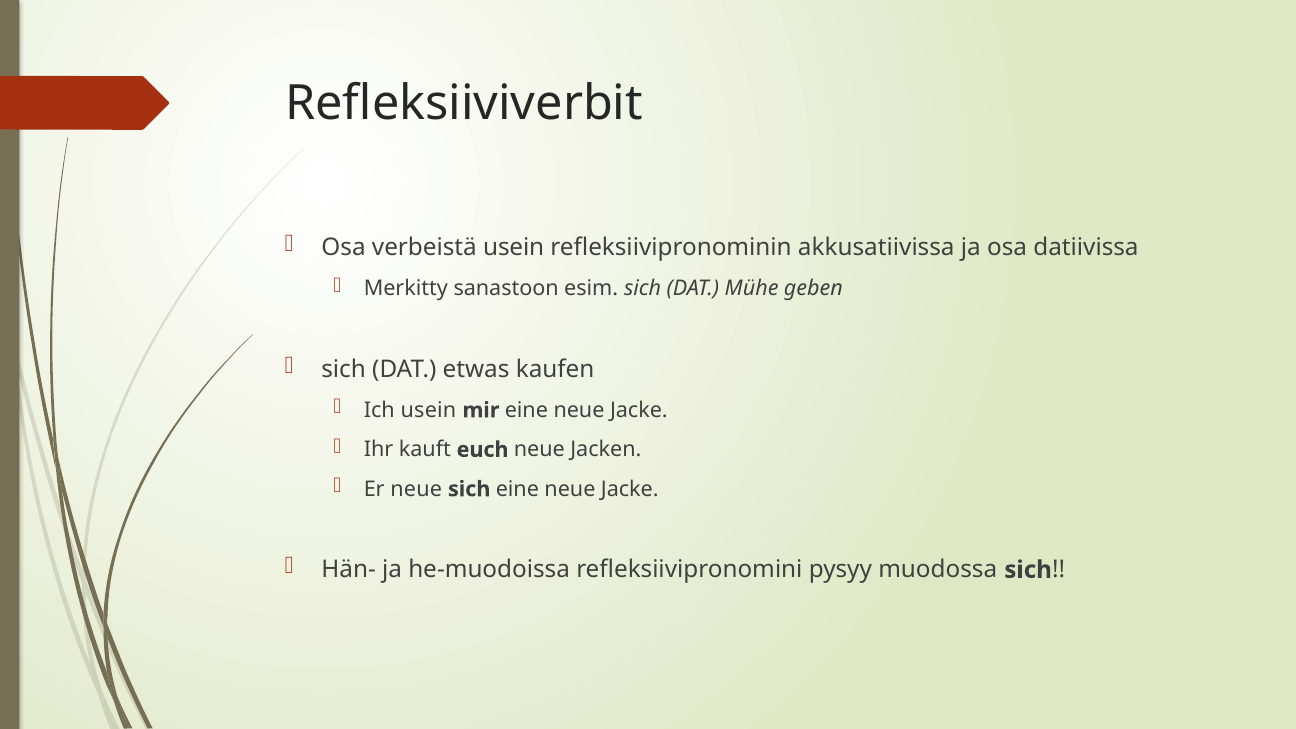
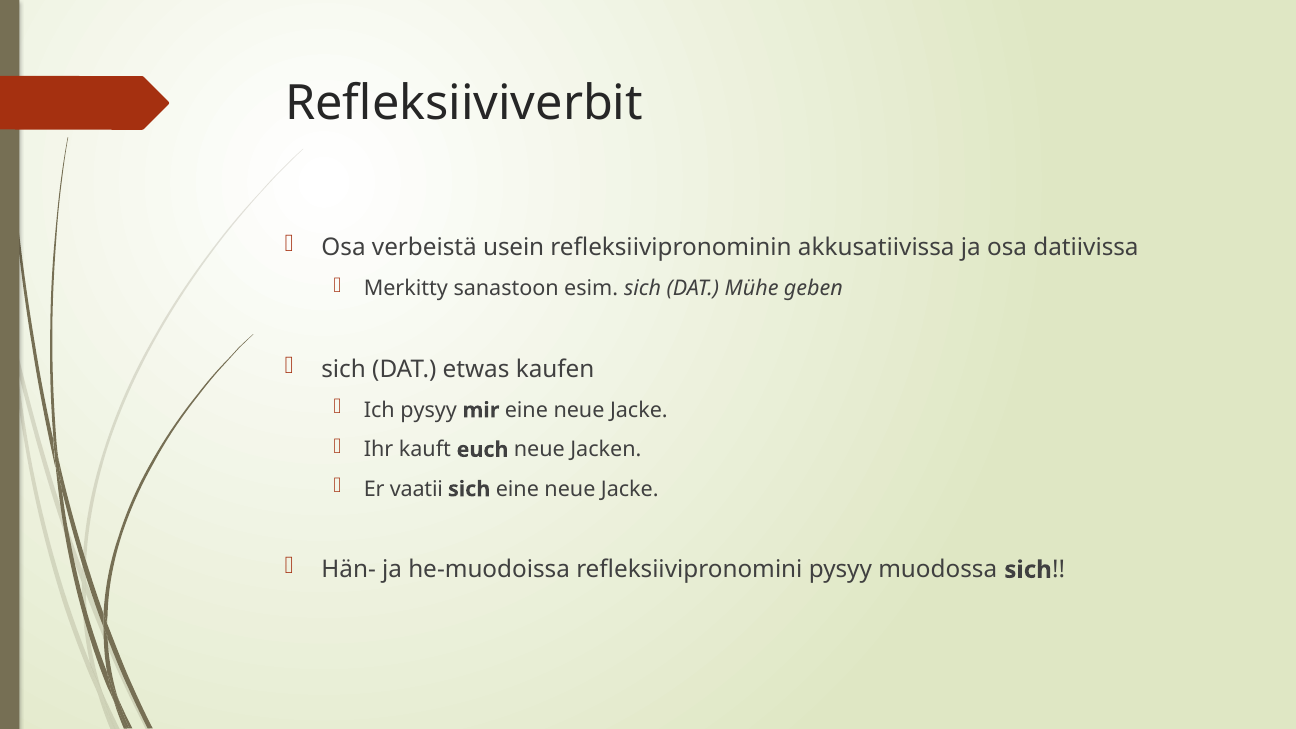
Ich usein: usein -> pysyy
Er neue: neue -> vaatii
